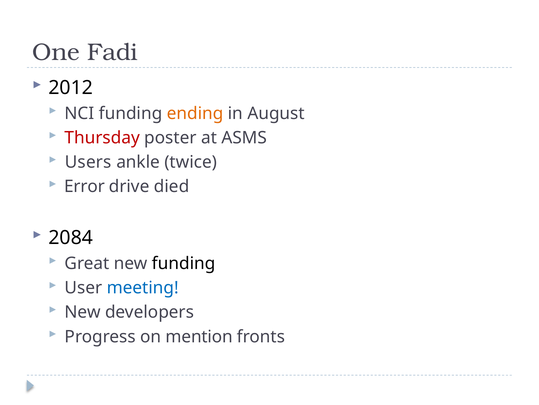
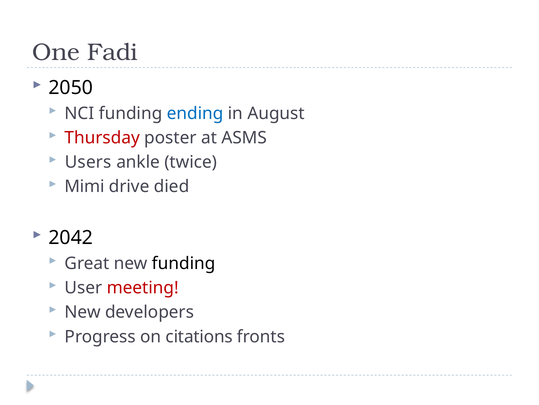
2012: 2012 -> 2050
ending colour: orange -> blue
Error: Error -> Mimi
2084: 2084 -> 2042
meeting colour: blue -> red
mention: mention -> citations
